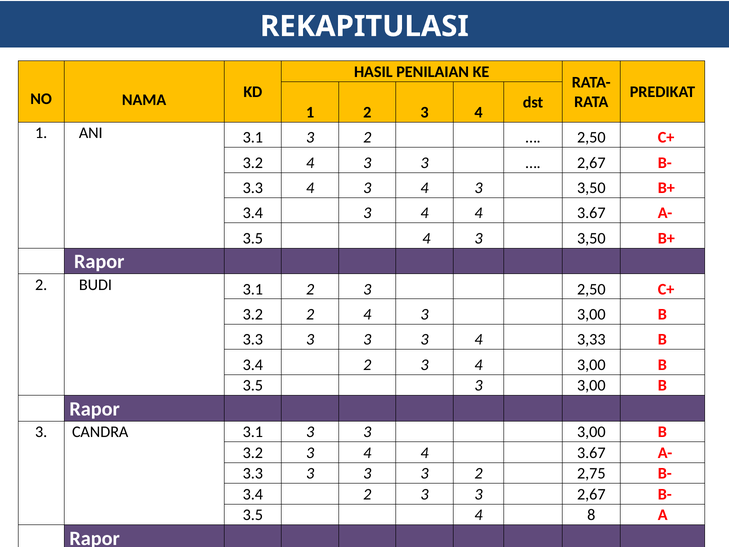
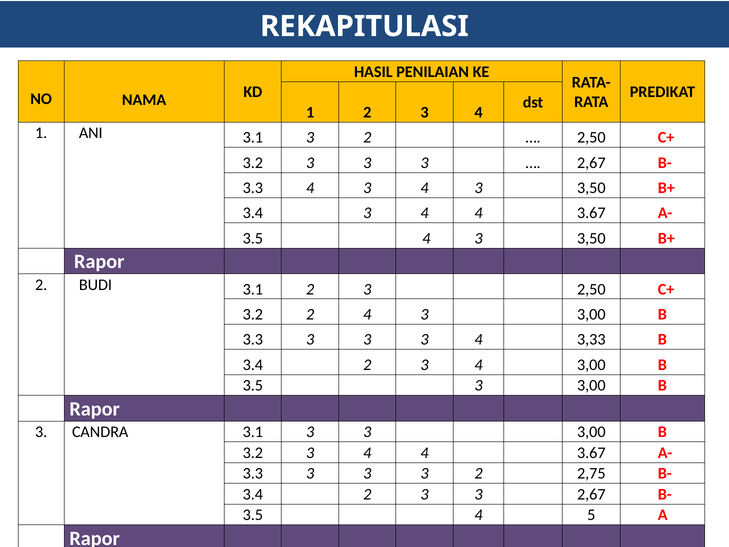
4 at (310, 163): 4 -> 3
8: 8 -> 5
